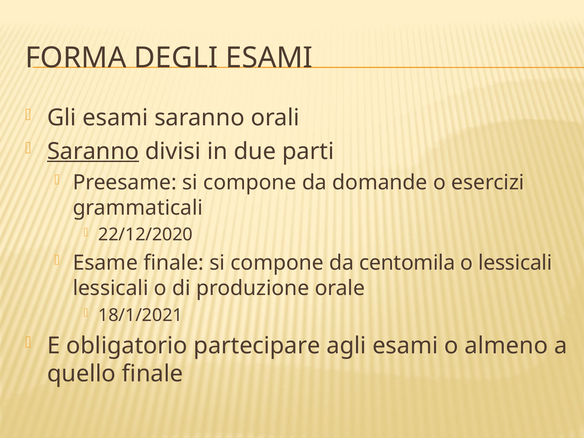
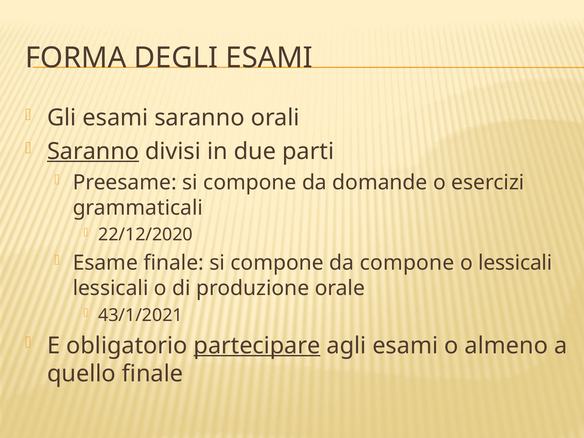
da centomila: centomila -> compone
18/1/2021: 18/1/2021 -> 43/1/2021
partecipare underline: none -> present
